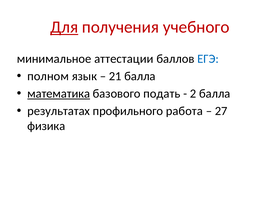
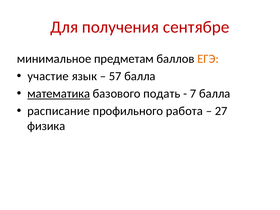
Для underline: present -> none
учебного: учебного -> сентябре
аттестации: аттестации -> предметам
ЕГЭ colour: blue -> orange
полном: полном -> участие
21: 21 -> 57
2: 2 -> 7
результатах: результатах -> расписание
